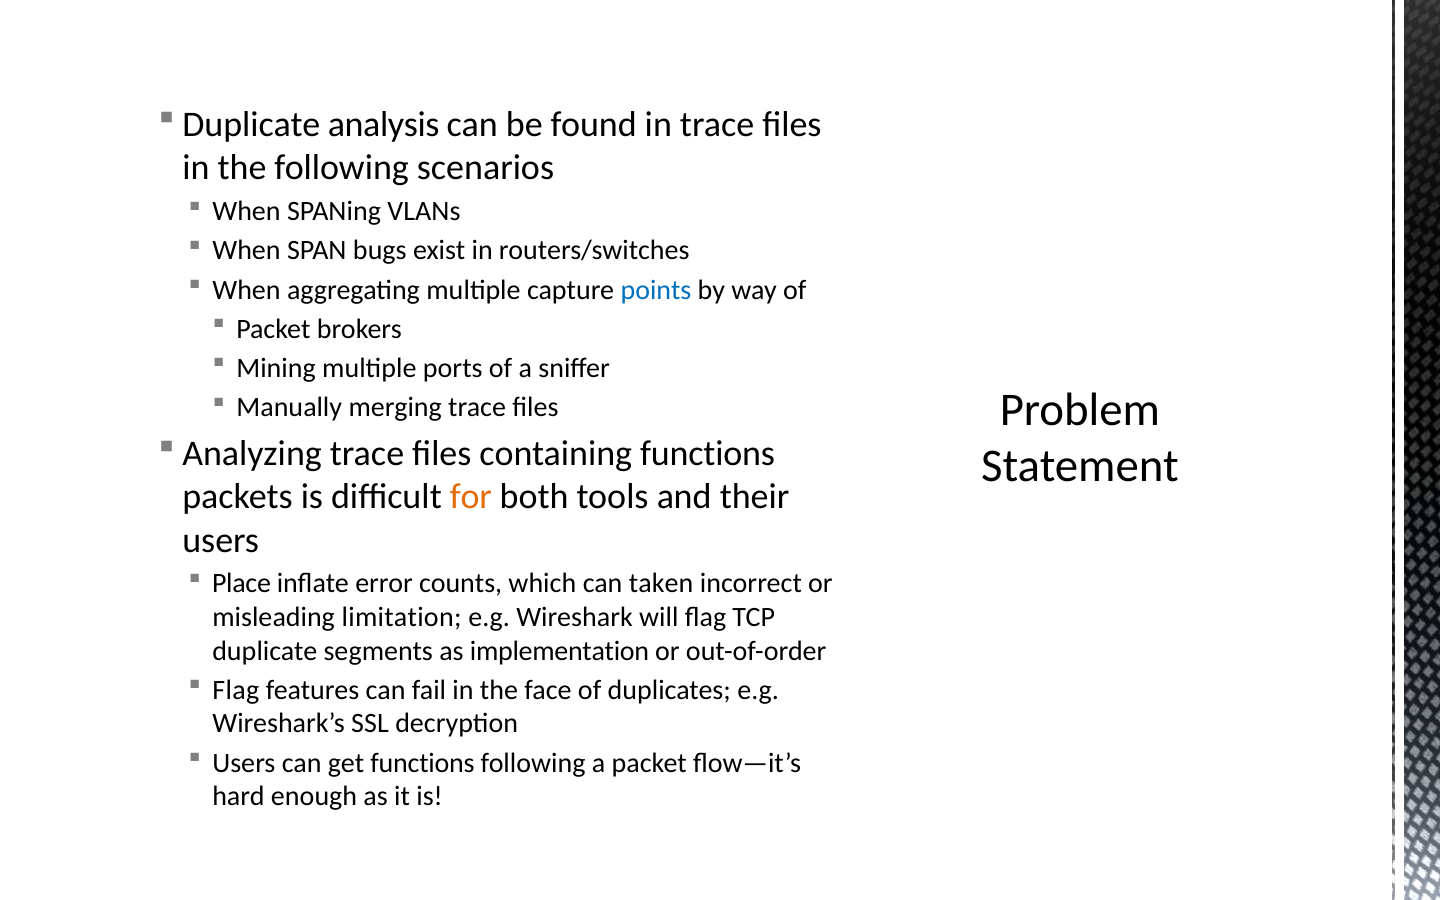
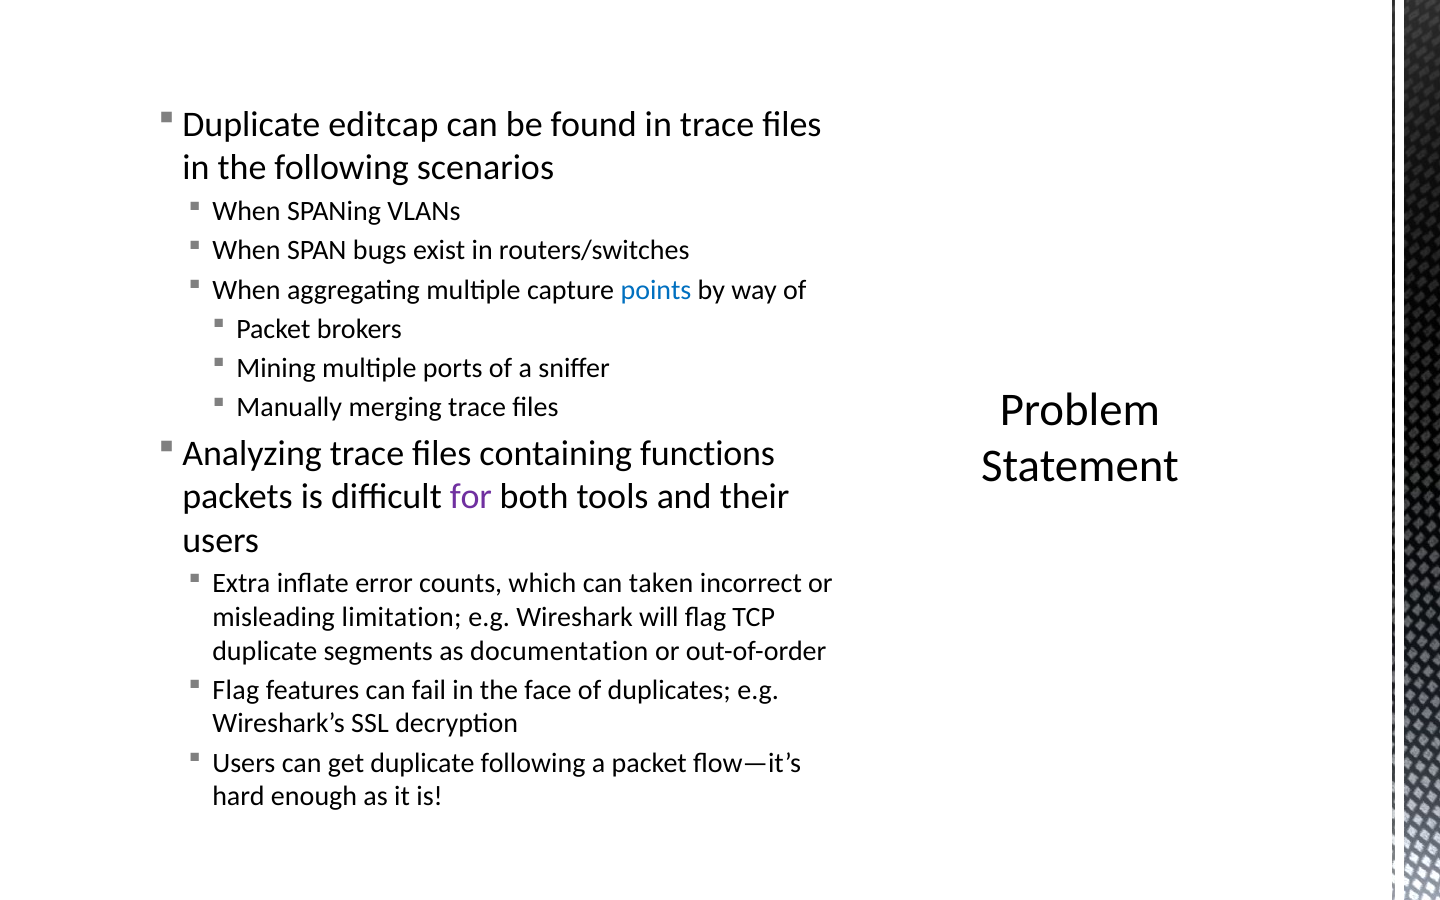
analysis: analysis -> editcap
for colour: orange -> purple
Place: Place -> Extra
implementation: implementation -> documentation
get functions: functions -> duplicate
